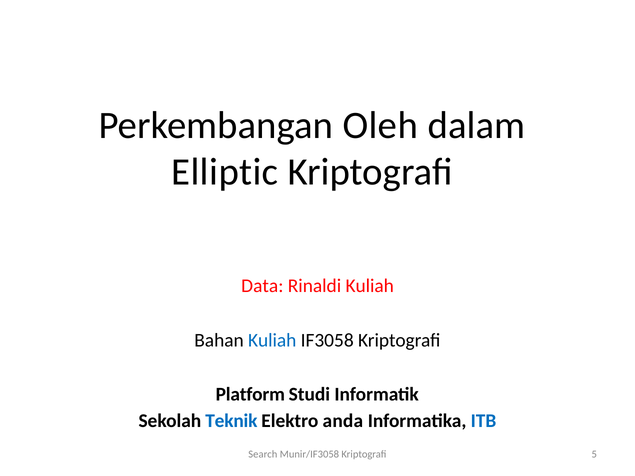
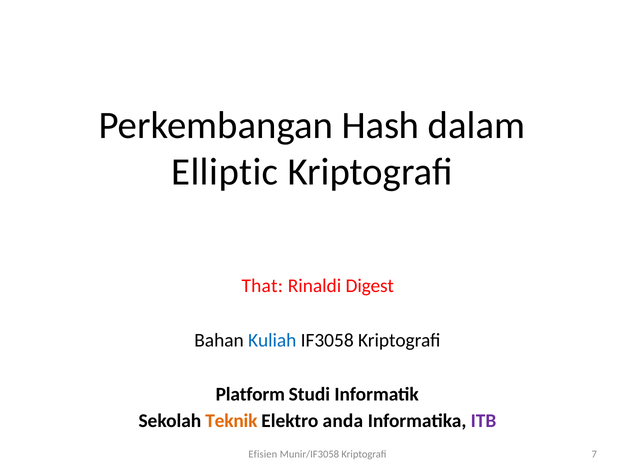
Oleh: Oleh -> Hash
Data: Data -> That
Rinaldi Kuliah: Kuliah -> Digest
Teknik colour: blue -> orange
ITB colour: blue -> purple
Search: Search -> Efisien
5: 5 -> 7
